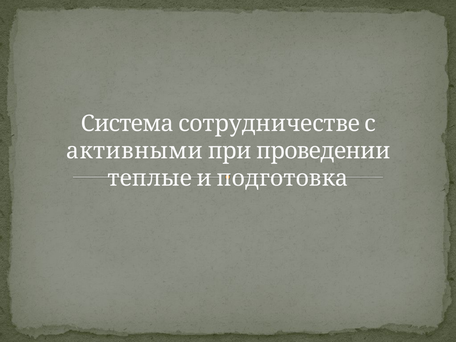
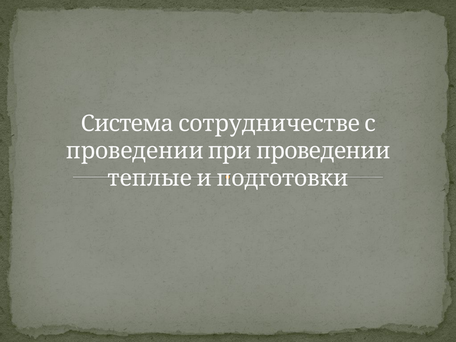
активными at (135, 151): активными -> проведении
подготовка: подготовка -> подготовки
